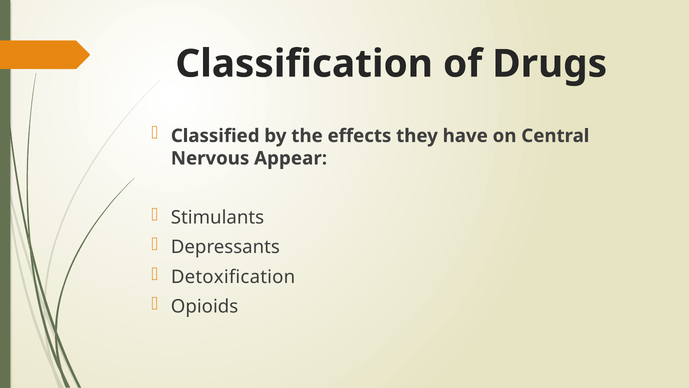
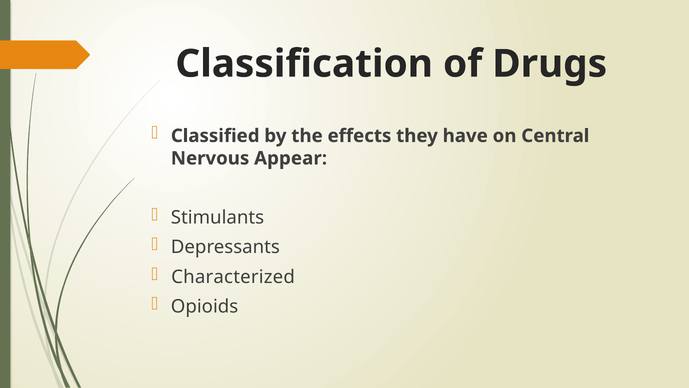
Detoxification: Detoxification -> Characterized
